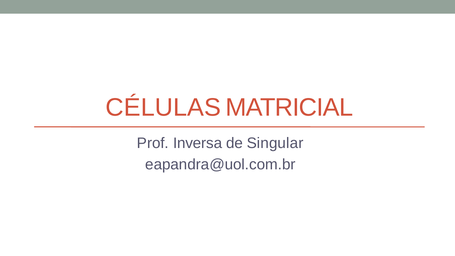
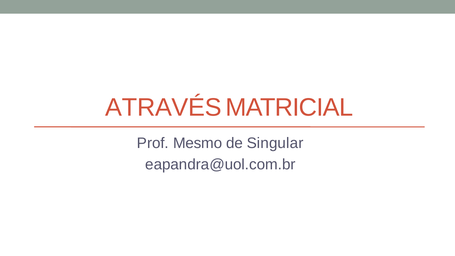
CÉLULAS: CÉLULAS -> ATRAVÉS
Inversa: Inversa -> Mesmo
